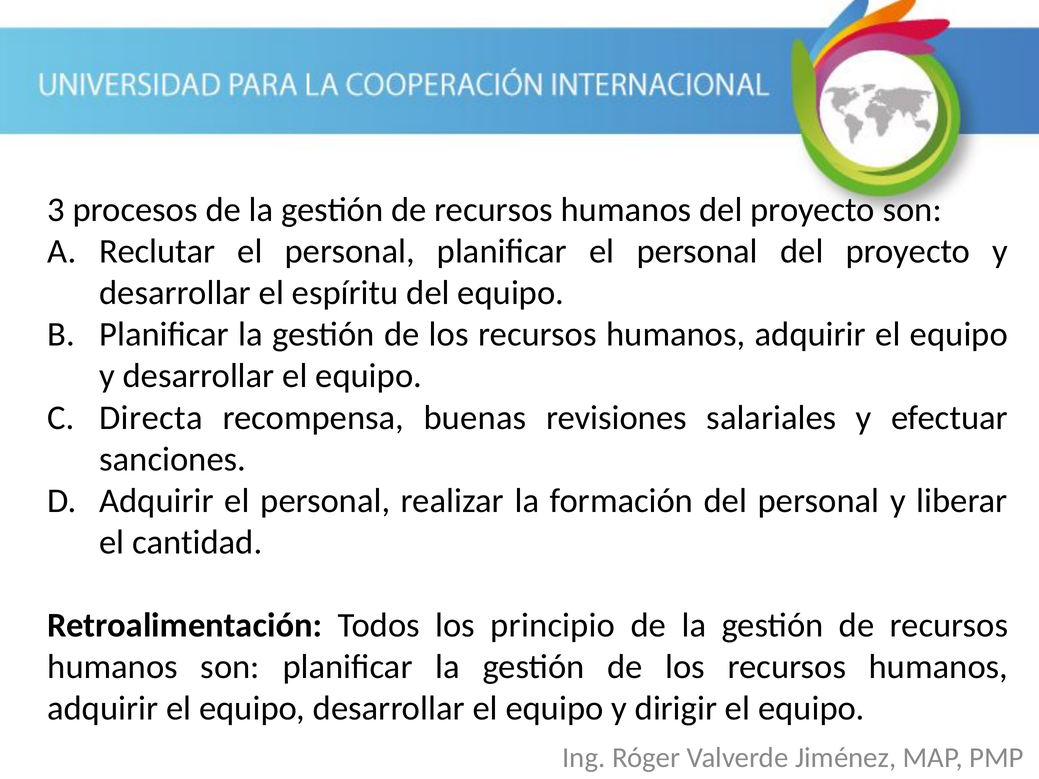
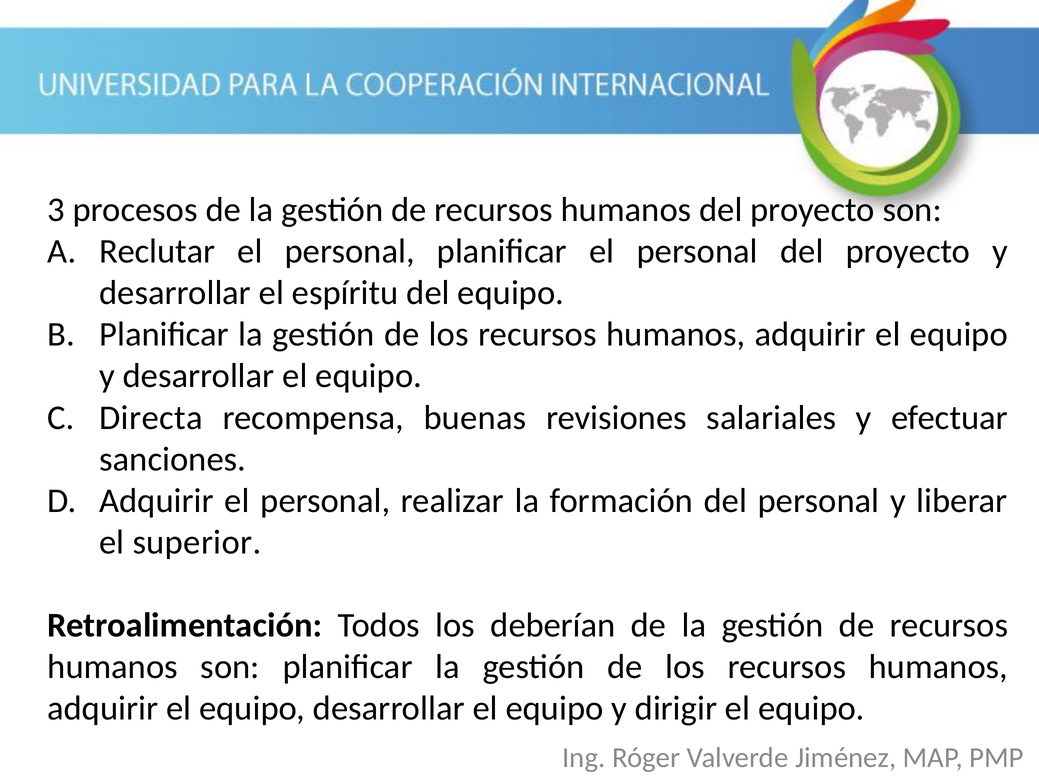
cantidad: cantidad -> superior
principio: principio -> deberían
